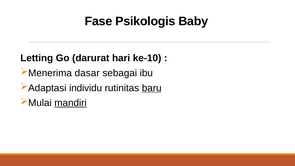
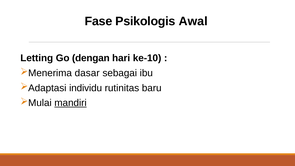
Baby: Baby -> Awal
darurat: darurat -> dengan
baru underline: present -> none
